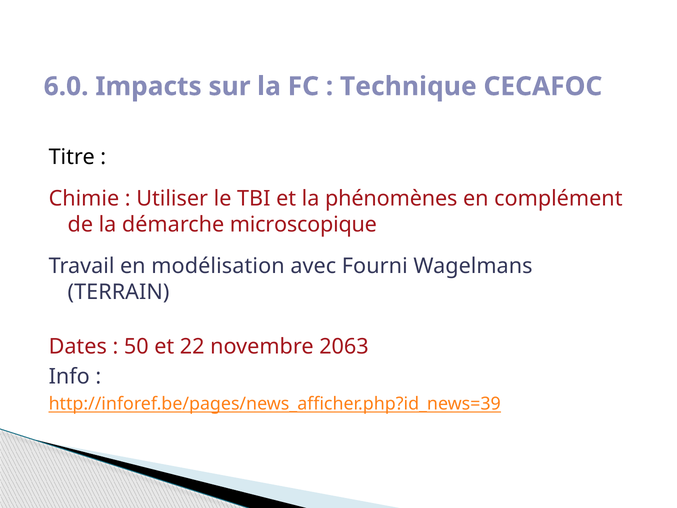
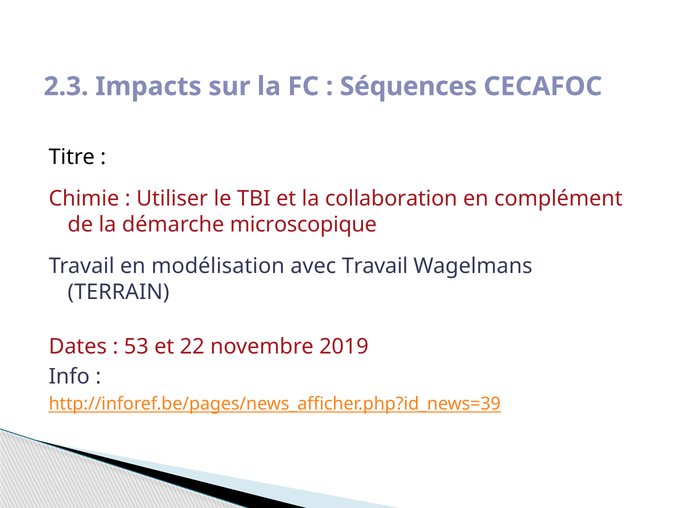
6.0: 6.0 -> 2.3
Technique: Technique -> Séquences
phénomènes: phénomènes -> collaboration
avec Fourni: Fourni -> Travail
50: 50 -> 53
2063: 2063 -> 2019
